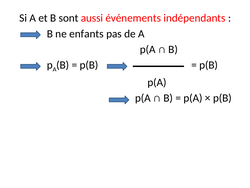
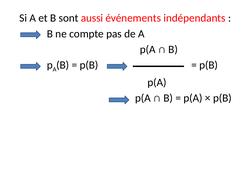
enfants: enfants -> compte
